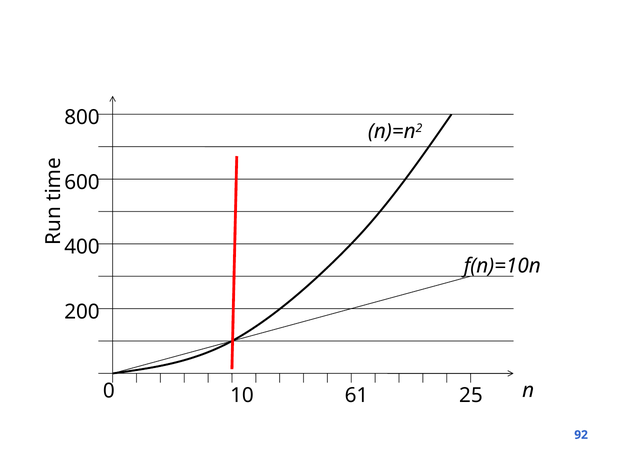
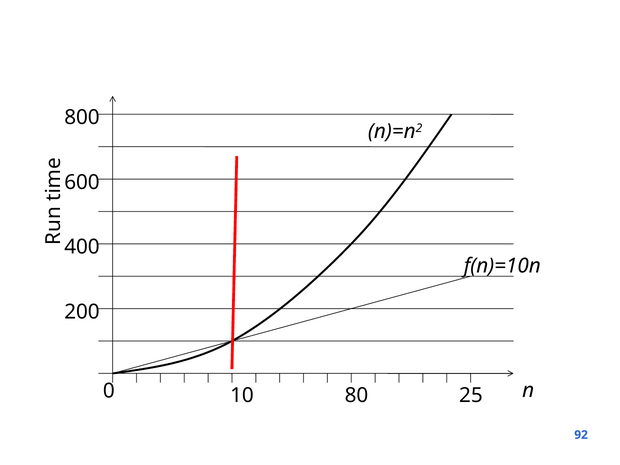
61: 61 -> 80
